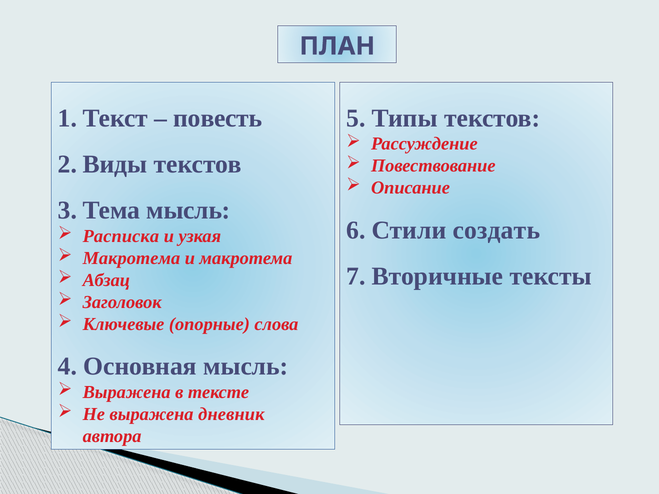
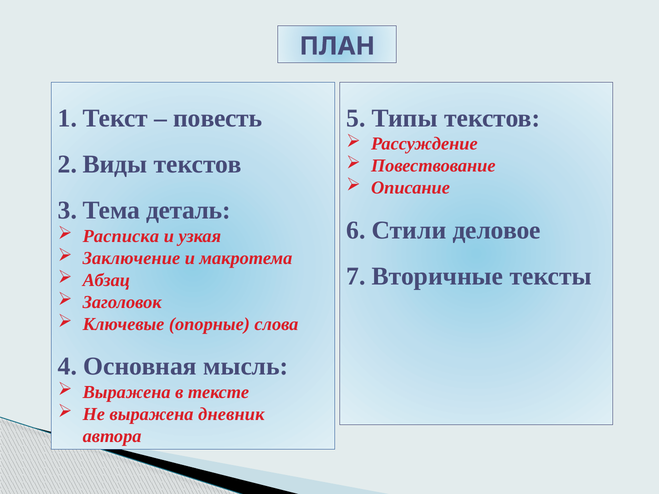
мысль at (188, 210): мысль -> деталь
создать: создать -> деловое
Макротема at (131, 258): Макротема -> Заключение
